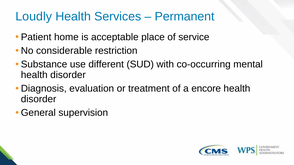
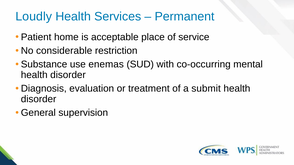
different: different -> enemas
encore: encore -> submit
